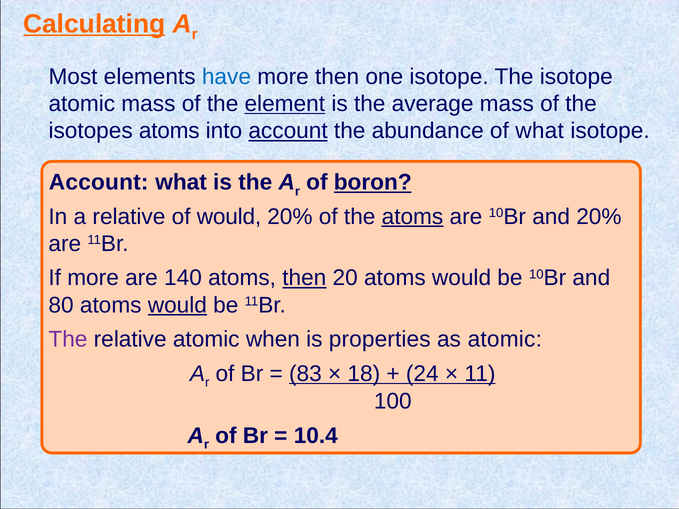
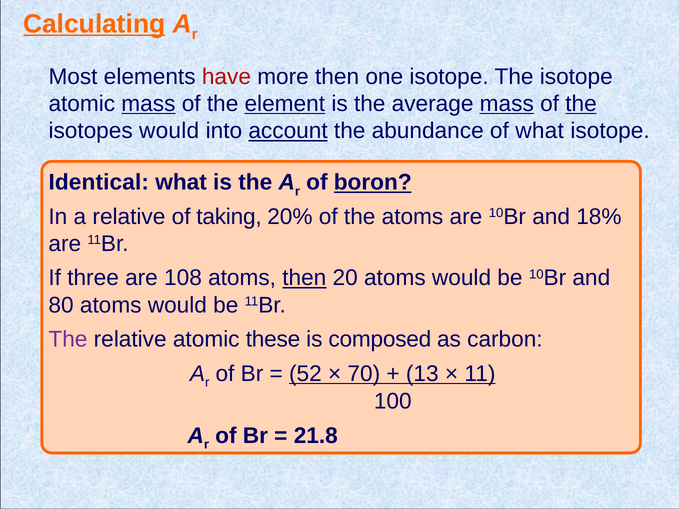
have colour: blue -> red
mass at (148, 104) underline: none -> present
mass at (507, 104) underline: none -> present
the at (581, 104) underline: none -> present
isotopes atoms: atoms -> would
Account at (99, 182): Account -> Identical
of would: would -> taking
atoms at (412, 217) underline: present -> none
and 20%: 20% -> 18%
If more: more -> three
140: 140 -> 108
would at (177, 305) underline: present -> none
when: when -> these
properties: properties -> composed
as atomic: atomic -> carbon
83: 83 -> 52
18: 18 -> 70
24: 24 -> 13
10.4: 10.4 -> 21.8
